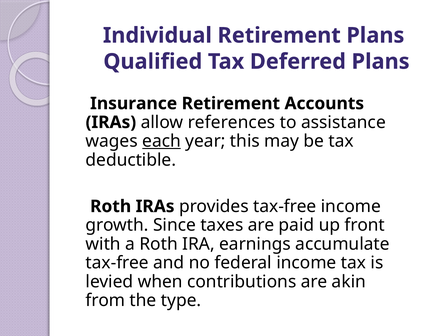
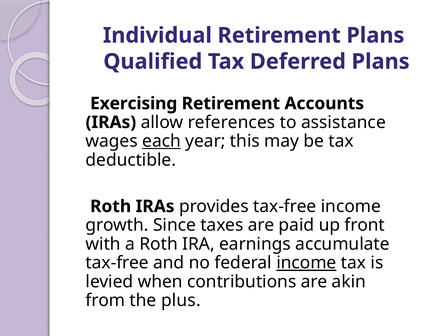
Insurance: Insurance -> Exercising
income at (306, 262) underline: none -> present
type: type -> plus
